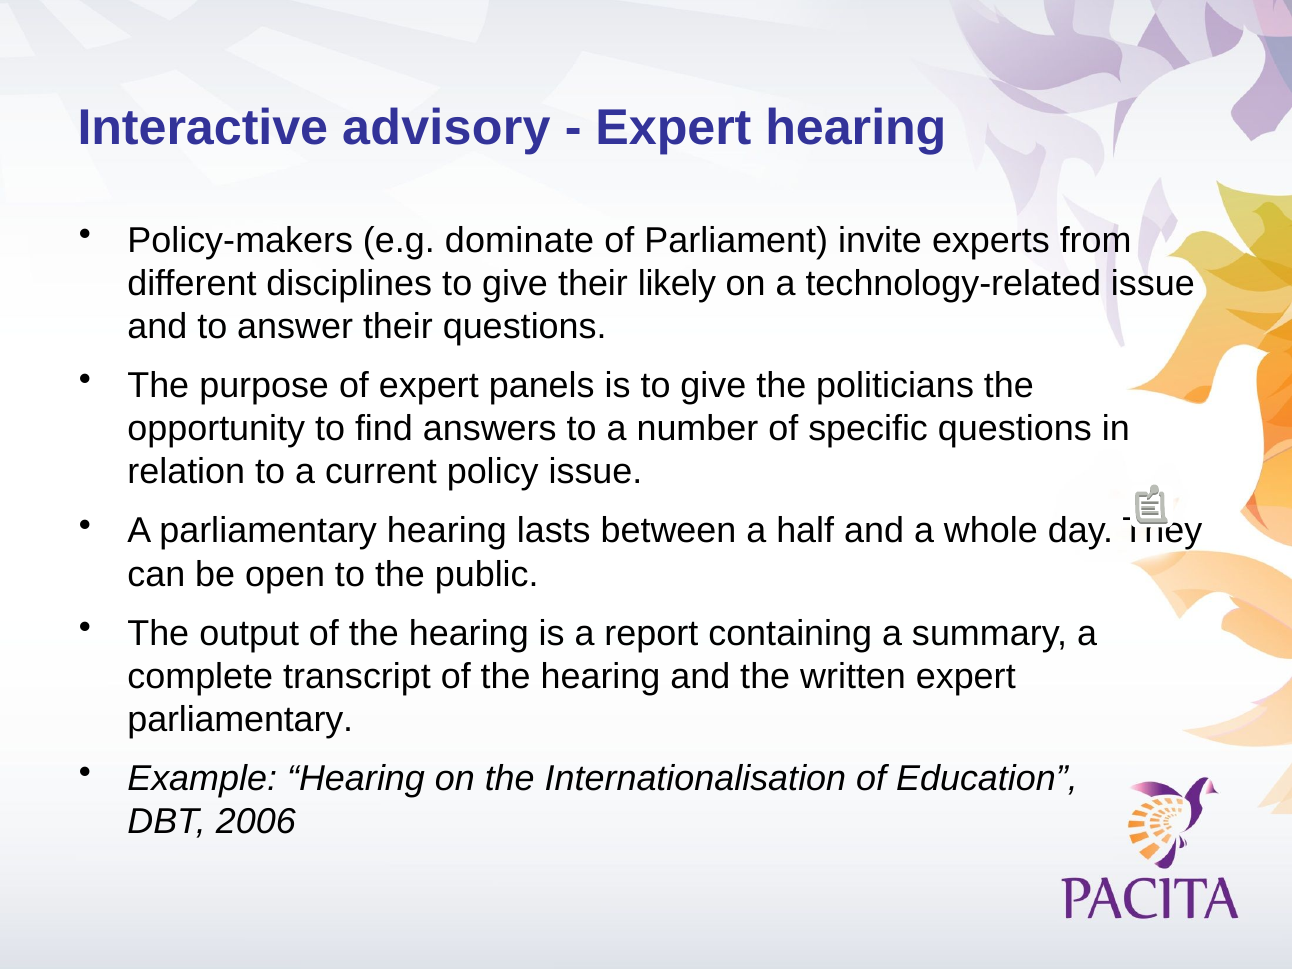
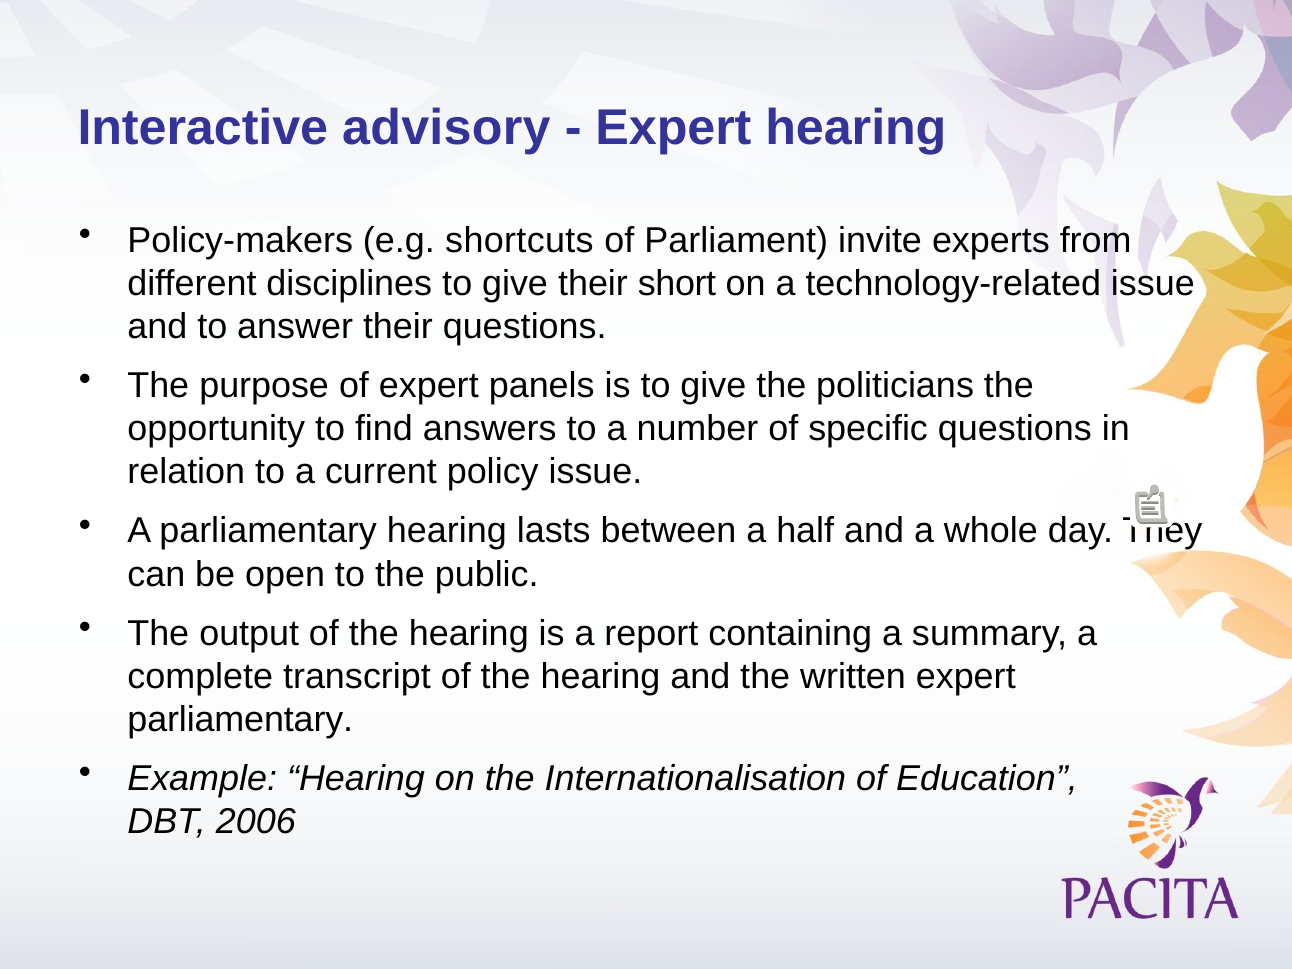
dominate: dominate -> shortcuts
likely: likely -> short
